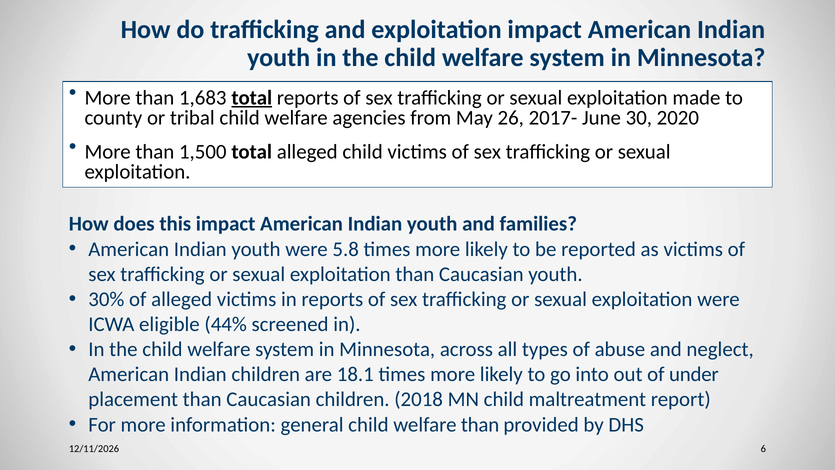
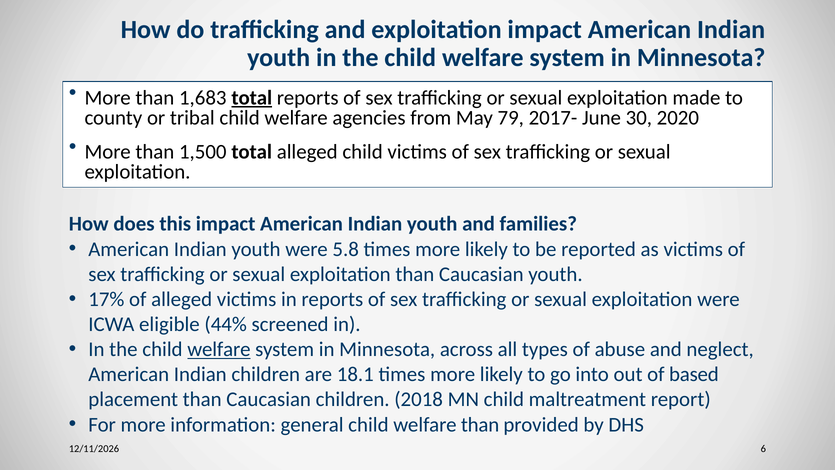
26: 26 -> 79
30%: 30% -> 17%
welfare at (219, 349) underline: none -> present
under: under -> based
